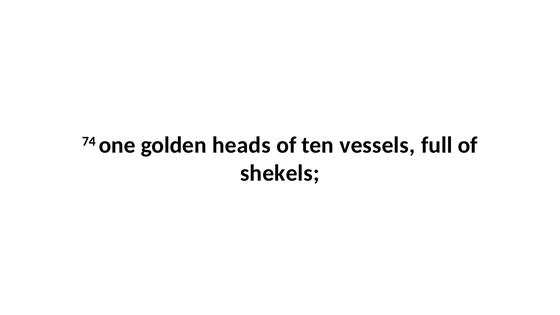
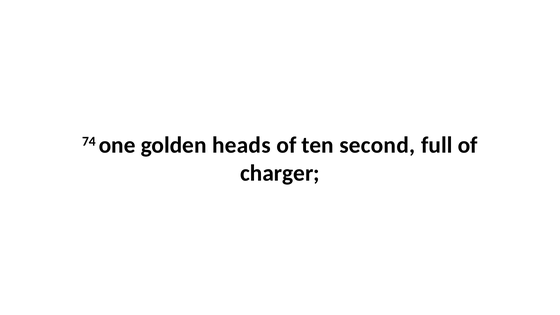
vessels: vessels -> second
shekels: shekels -> charger
